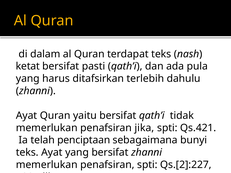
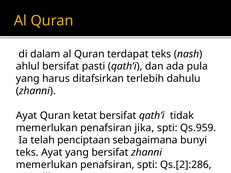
ketat: ketat -> ahlul
yaitu: yaitu -> ketat
Qs.421: Qs.421 -> Qs.959
Qs.[2]:227: Qs.[2]:227 -> Qs.[2]:286
